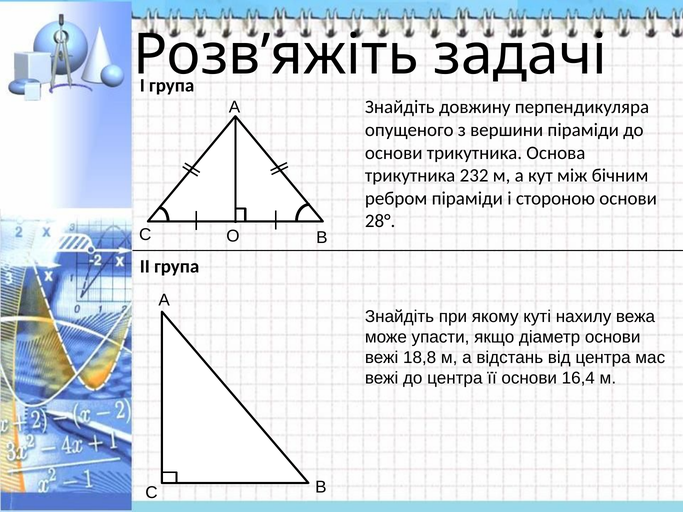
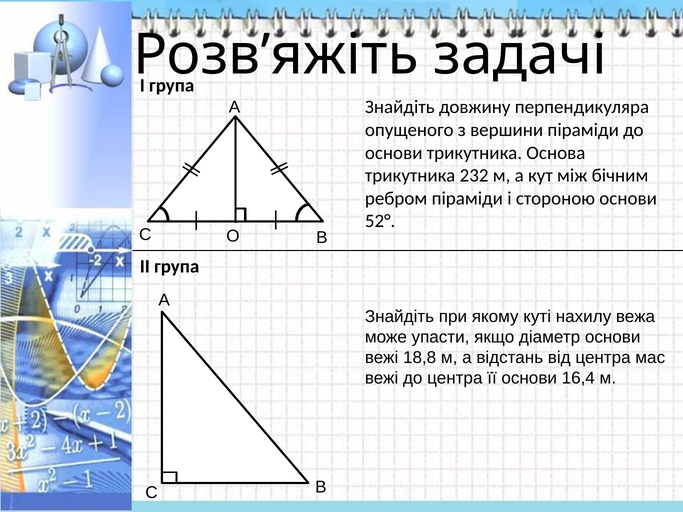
28°: 28° -> 52°
